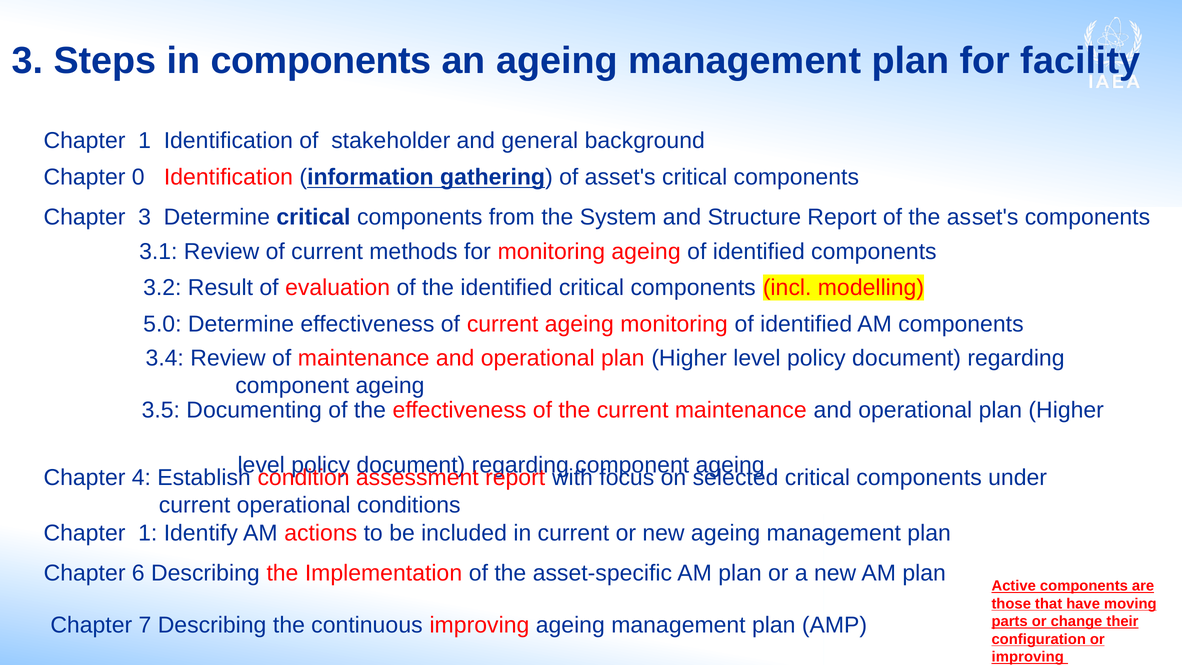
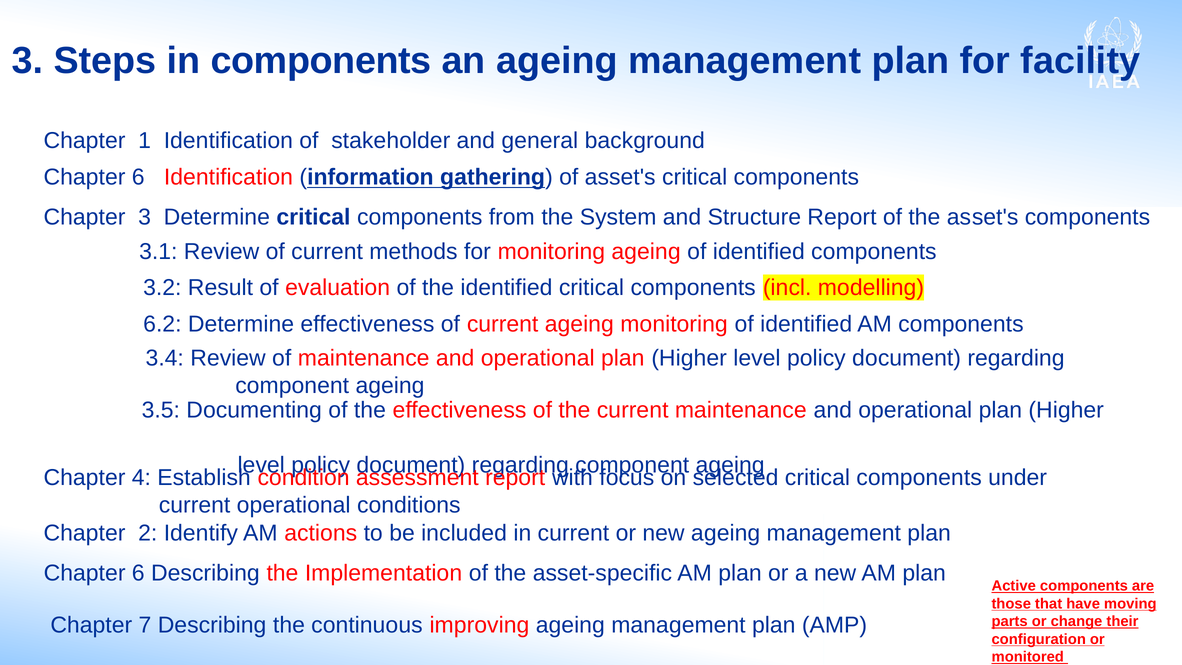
0 at (138, 177): 0 -> 6
5.0: 5.0 -> 6.2
1 at (148, 533): 1 -> 2
improving at (1028, 657): improving -> monitored
